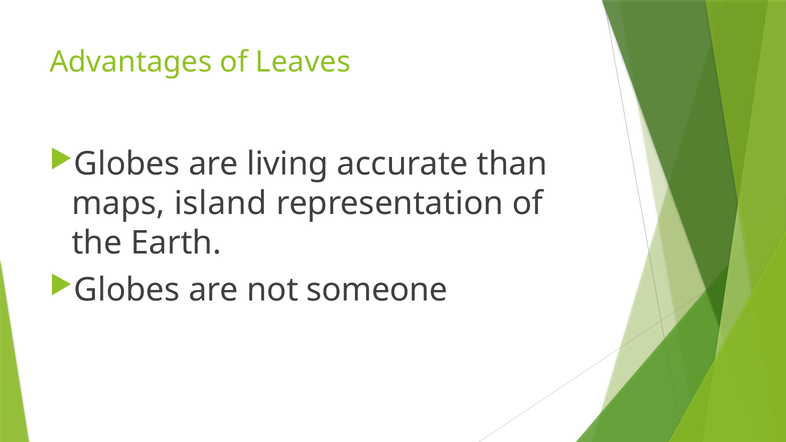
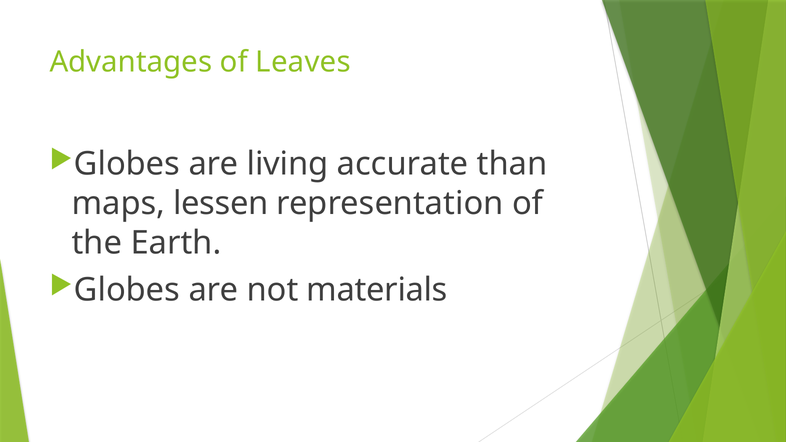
island: island -> lessen
someone: someone -> materials
